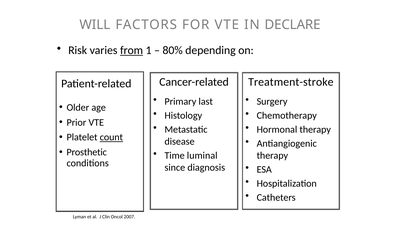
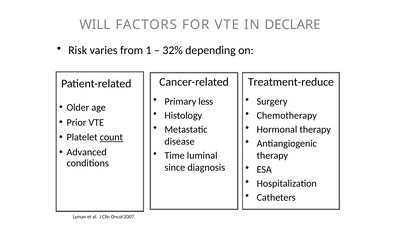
from underline: present -> none
80%: 80% -> 32%
Treatment-stroke: Treatment-stroke -> Treatment-reduce
last: last -> less
Prosthetic: Prosthetic -> Advanced
